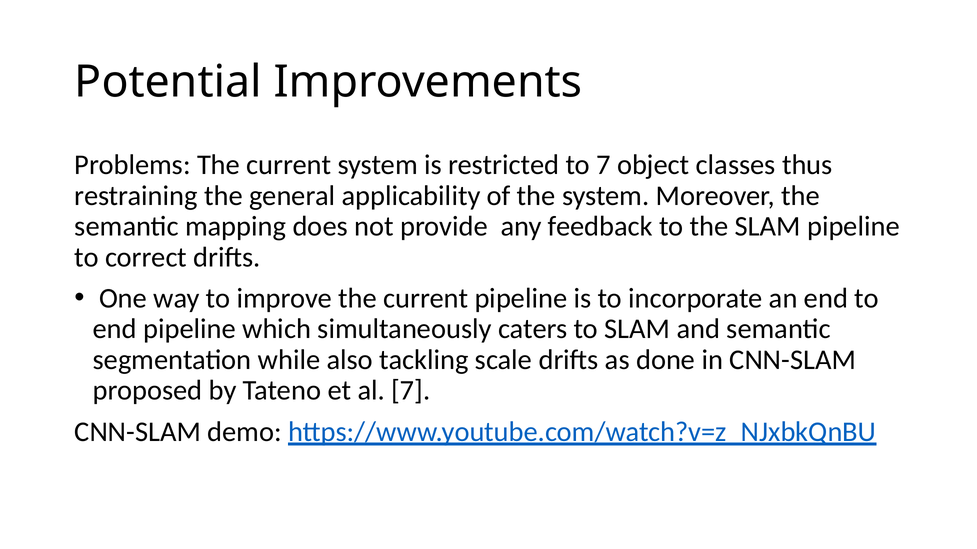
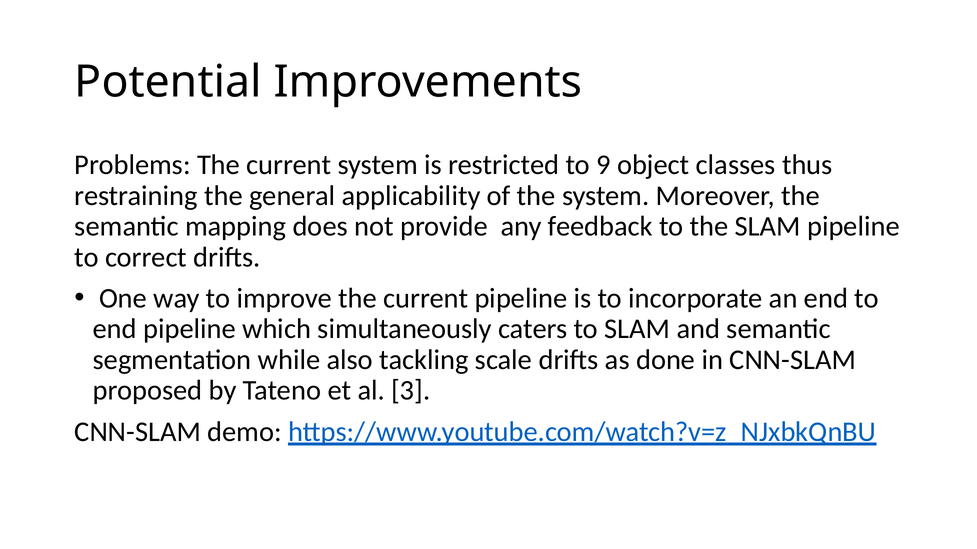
to 7: 7 -> 9
al 7: 7 -> 3
